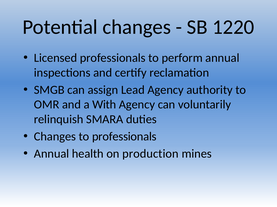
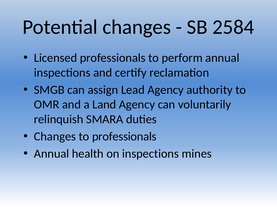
1220: 1220 -> 2584
With: With -> Land
on production: production -> inspections
